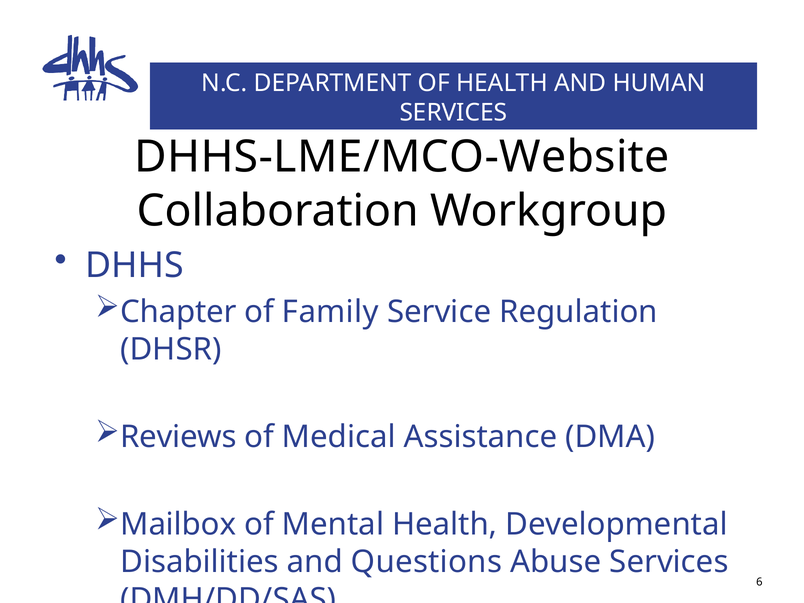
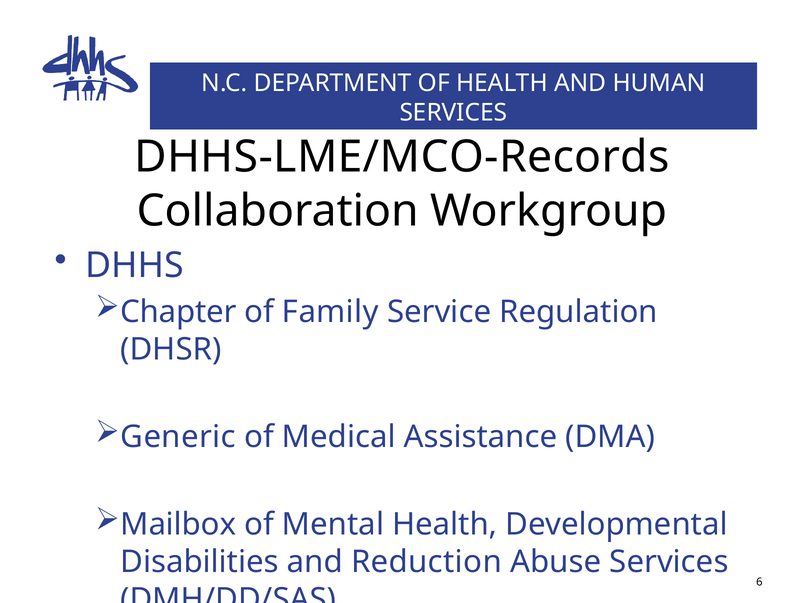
DHHS-LME/MCO-Website: DHHS-LME/MCO-Website -> DHHS-LME/MCO-Records
Reviews: Reviews -> Generic
Questions: Questions -> Reduction
